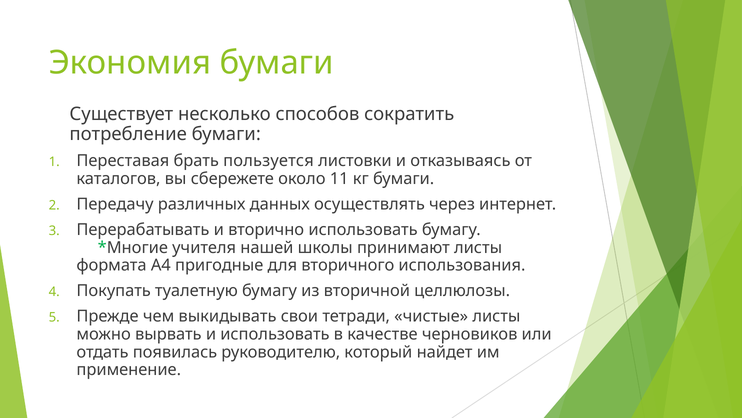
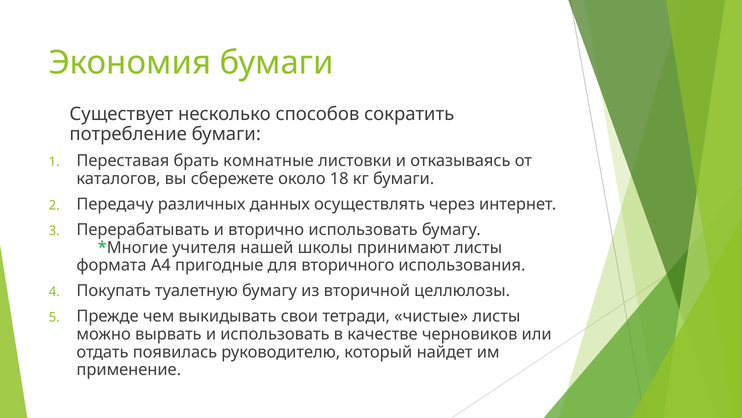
пользуется: пользуется -> комнатные
11: 11 -> 18
